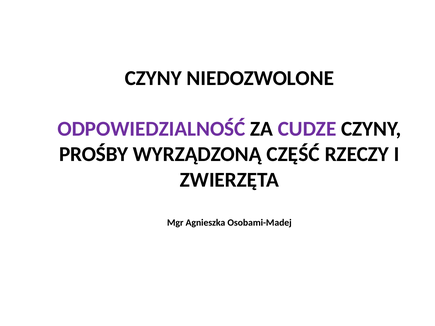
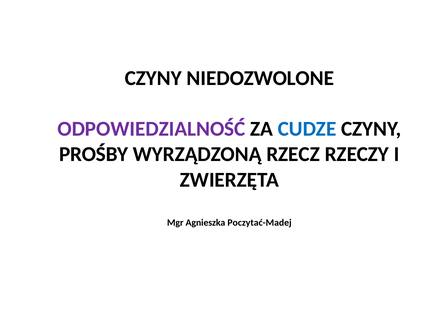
CUDZE colour: purple -> blue
CZĘŚĆ: CZĘŚĆ -> RZECZ
Osobami-Madej: Osobami-Madej -> Poczytać-Madej
